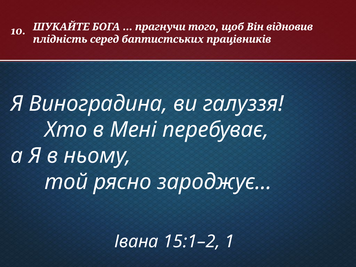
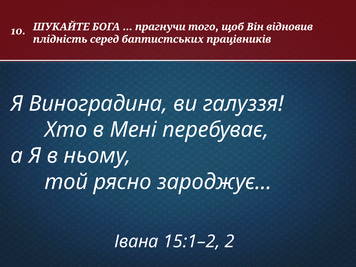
1: 1 -> 2
